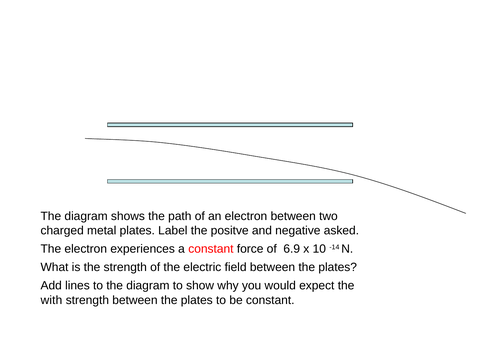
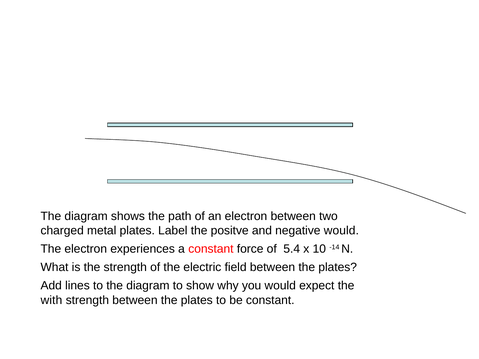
negative asked: asked -> would
6.9: 6.9 -> 5.4
